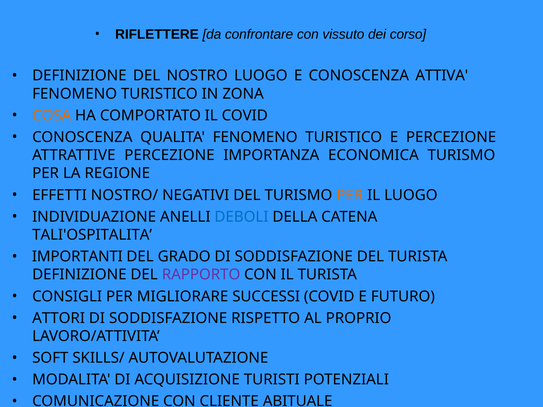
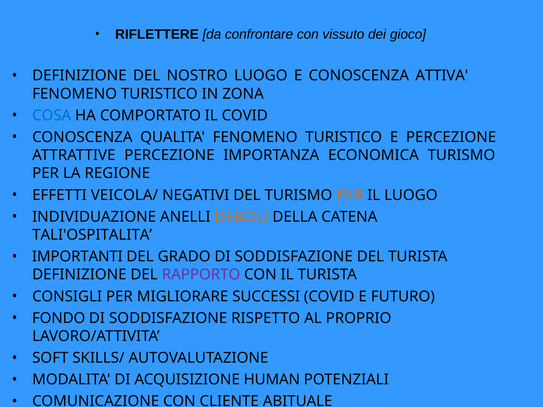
corso: corso -> gioco
COSA colour: orange -> blue
NOSTRO/: NOSTRO/ -> VEICOLA/
DEBOLI colour: blue -> orange
ATTORI: ATTORI -> FONDO
TURISTI: TURISTI -> HUMAN
